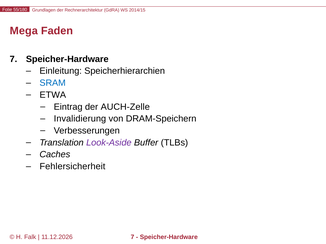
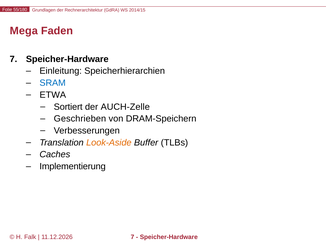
Eintrag: Eintrag -> Sortiert
Invalidierung: Invalidierung -> Geschrieben
Look-Aside colour: purple -> orange
Fehlersicherheit: Fehlersicherheit -> Implementierung
